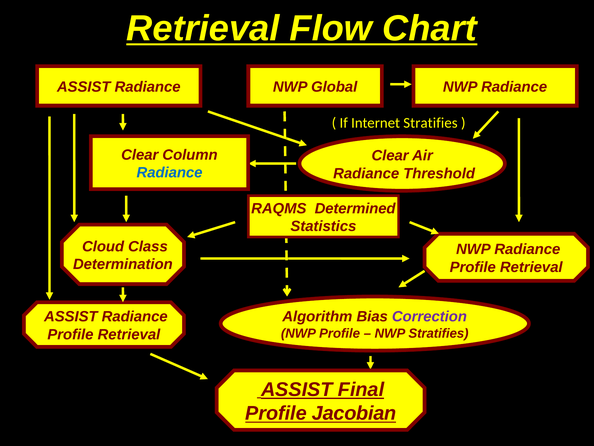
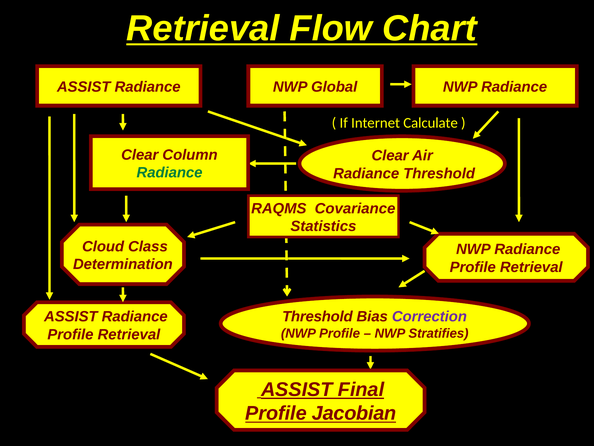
Internet Stratifies: Stratifies -> Calculate
Radiance at (170, 172) colour: blue -> green
Determined: Determined -> Covariance
Algorithm at (317, 316): Algorithm -> Threshold
